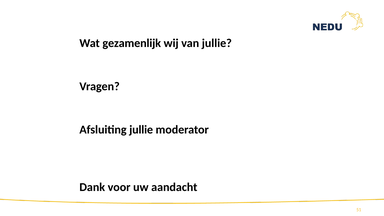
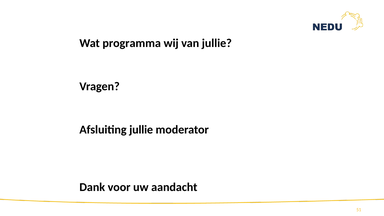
gezamenlijk: gezamenlijk -> programma
